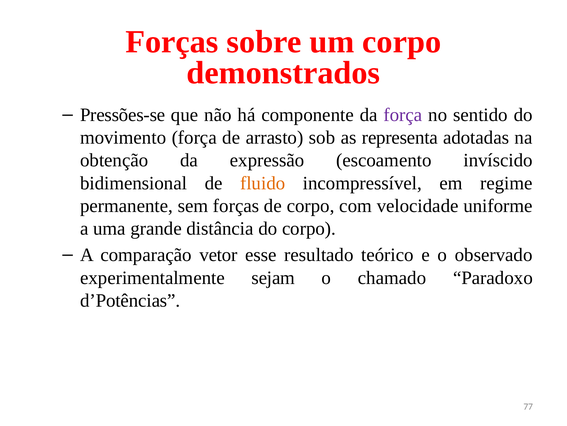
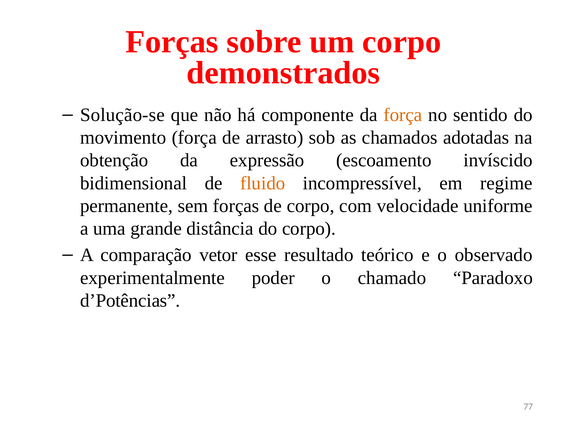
Pressões-se: Pressões-se -> Solução-se
força at (403, 115) colour: purple -> orange
representa: representa -> chamados
sejam: sejam -> poder
